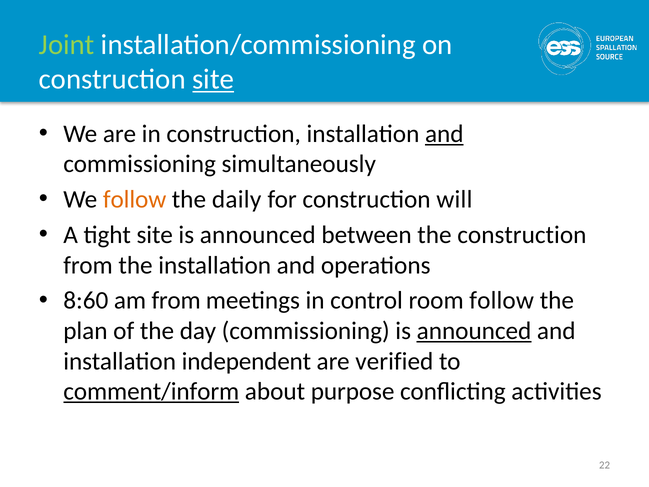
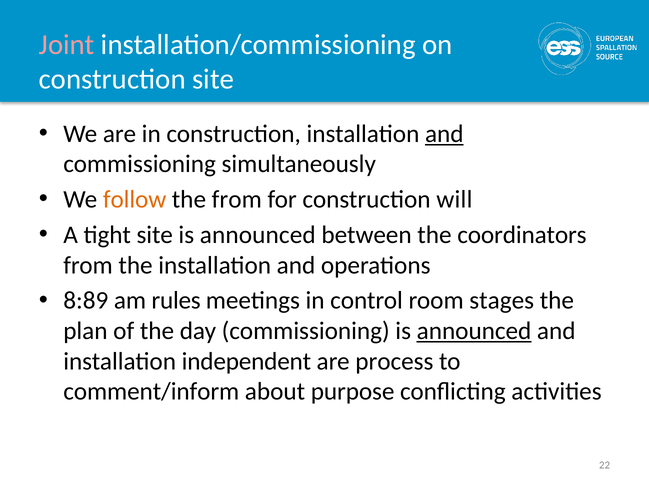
Joint colour: light green -> pink
site at (213, 79) underline: present -> none
the daily: daily -> from
the construction: construction -> coordinators
8:60: 8:60 -> 8:89
am from: from -> rules
room follow: follow -> stages
verified: verified -> process
comment/inform underline: present -> none
